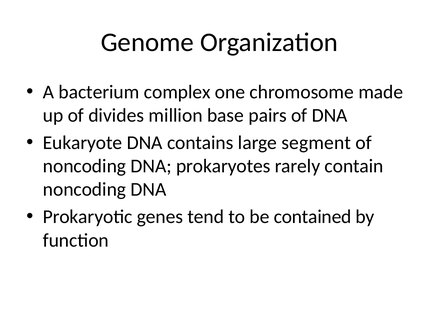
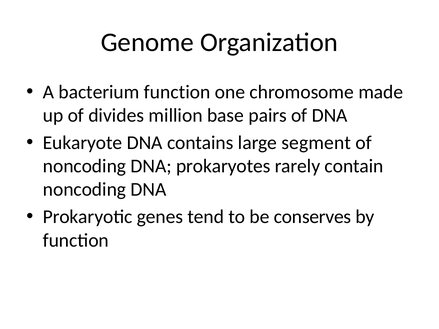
bacterium complex: complex -> function
contained: contained -> conserves
